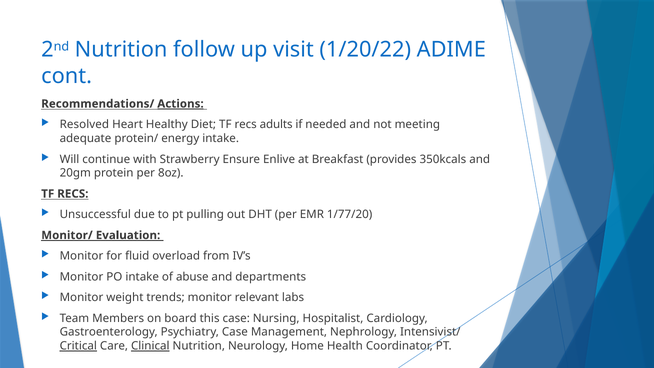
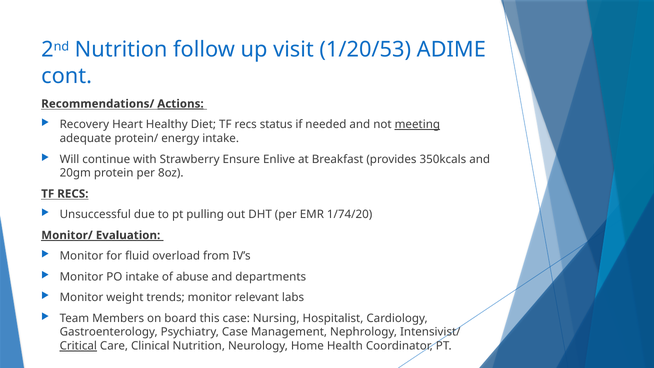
1/20/22: 1/20/22 -> 1/20/53
Resolved: Resolved -> Recovery
adults: adults -> status
meeting underline: none -> present
1/77/20: 1/77/20 -> 1/74/20
Clinical underline: present -> none
